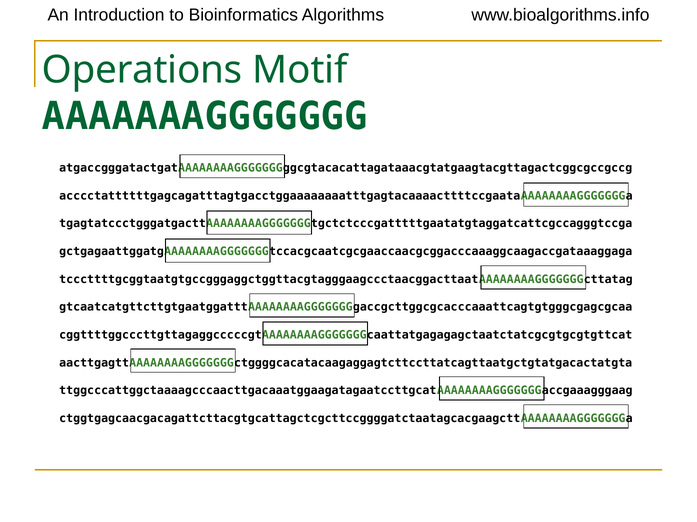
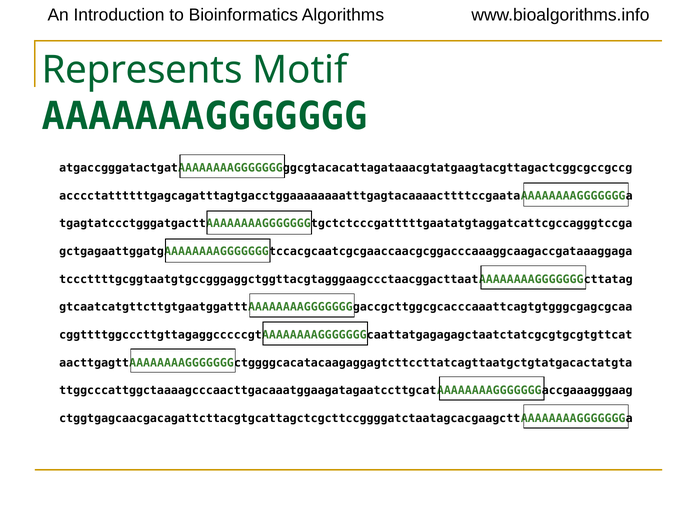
Operations: Operations -> Represents
